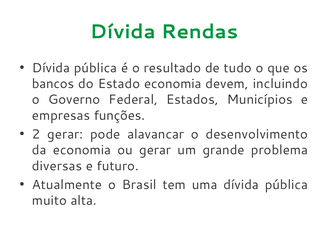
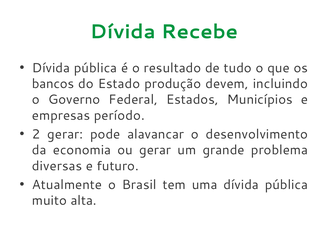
Rendas: Rendas -> Recebe
Estado economia: economia -> produção
funções: funções -> período
